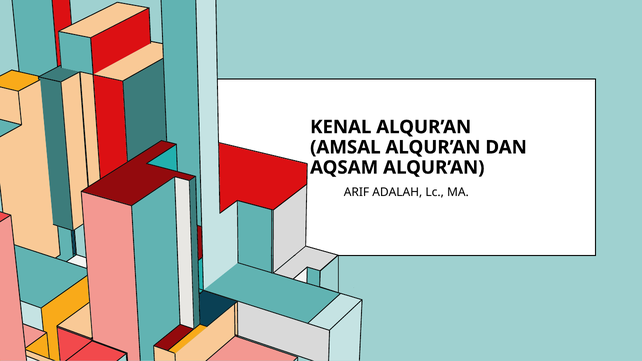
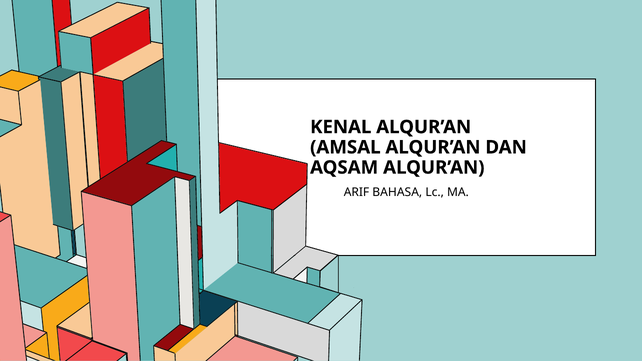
ADALAH: ADALAH -> BAHASA
